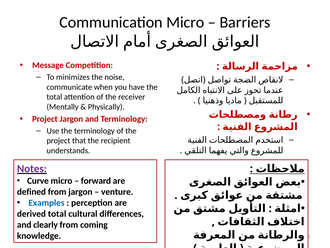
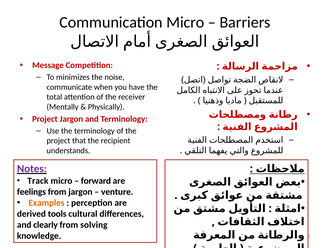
Curve: Curve -> Track
defined: defined -> feelings
Examples colour: blue -> orange
derived total: total -> tools
coming: coming -> solving
